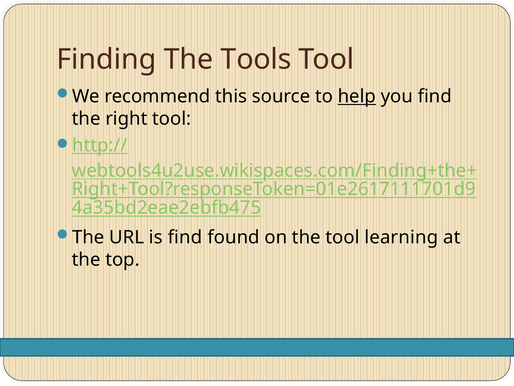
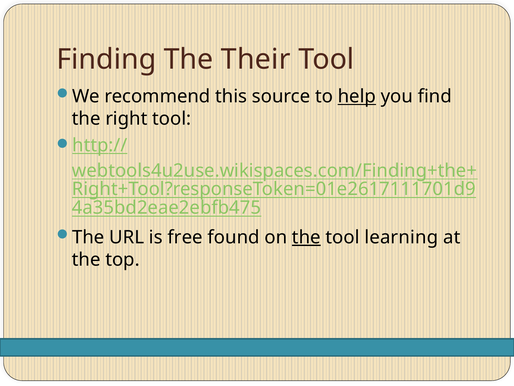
Tools: Tools -> Their
is find: find -> free
the at (306, 237) underline: none -> present
